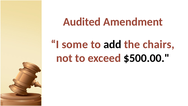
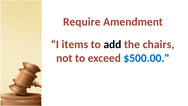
Audited: Audited -> Require
some: some -> items
$500.00 colour: black -> blue
